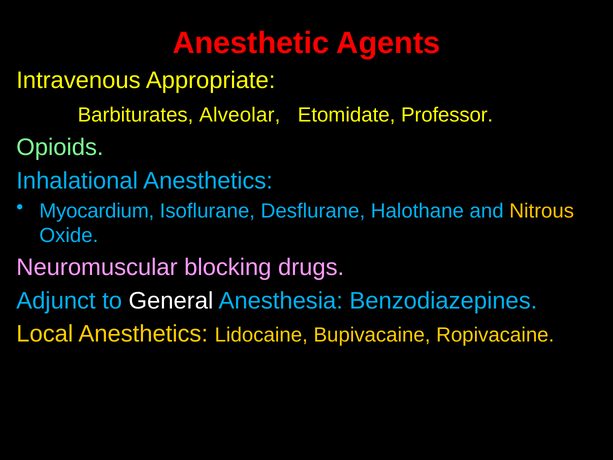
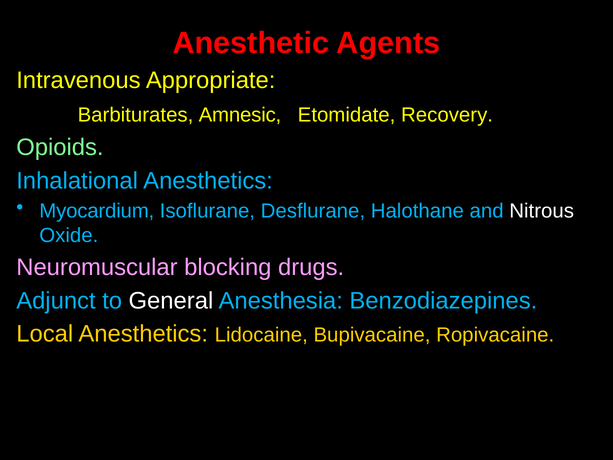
Alveolar: Alveolar -> Amnesic
Professor: Professor -> Recovery
Nitrous colour: yellow -> white
